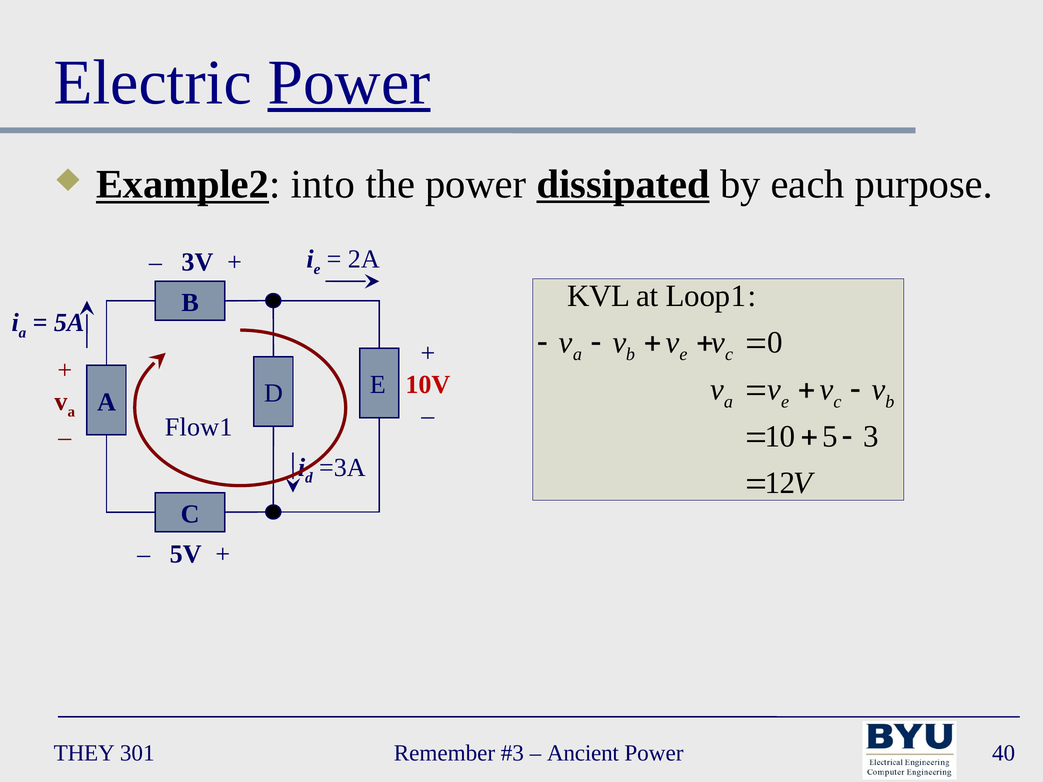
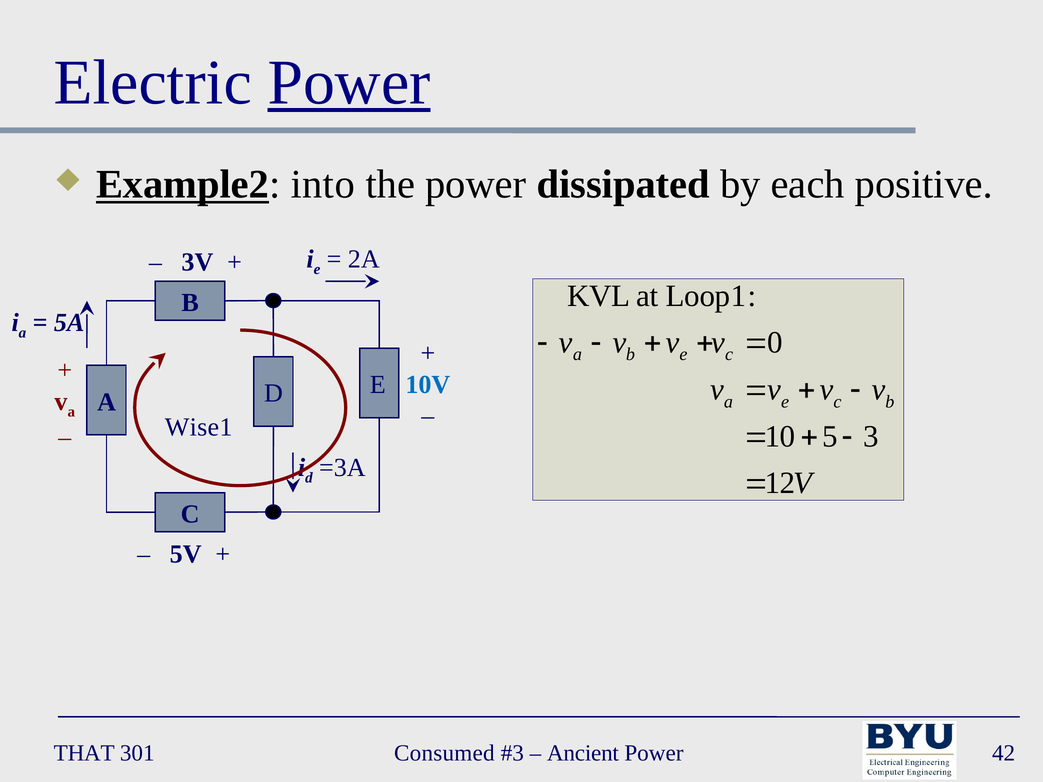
dissipated underline: present -> none
purpose: purpose -> positive
10V colour: red -> blue
Flow1: Flow1 -> Wise1
THEY: THEY -> THAT
Remember: Remember -> Consumed
40: 40 -> 42
